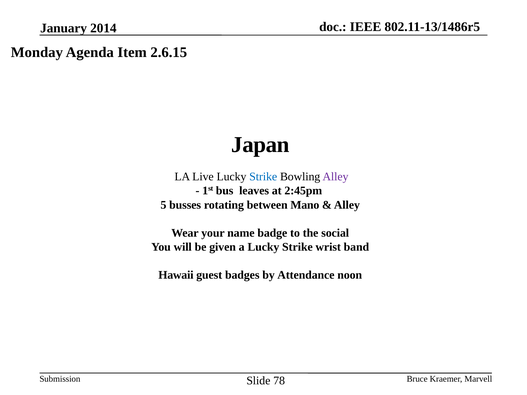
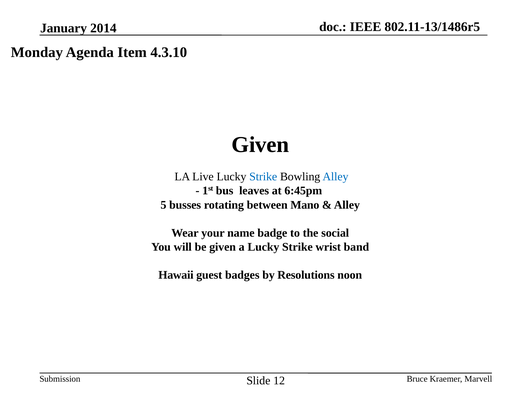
2.6.15: 2.6.15 -> 4.3.10
Japan at (260, 145): Japan -> Given
Alley at (335, 177) colour: purple -> blue
2:45pm: 2:45pm -> 6:45pm
Attendance: Attendance -> Resolutions
78: 78 -> 12
